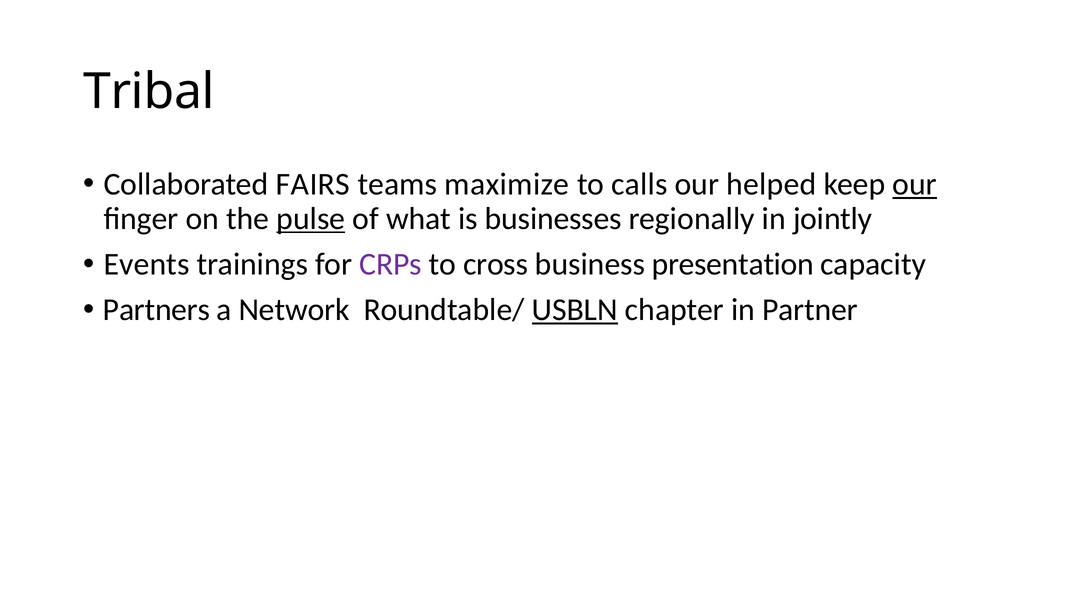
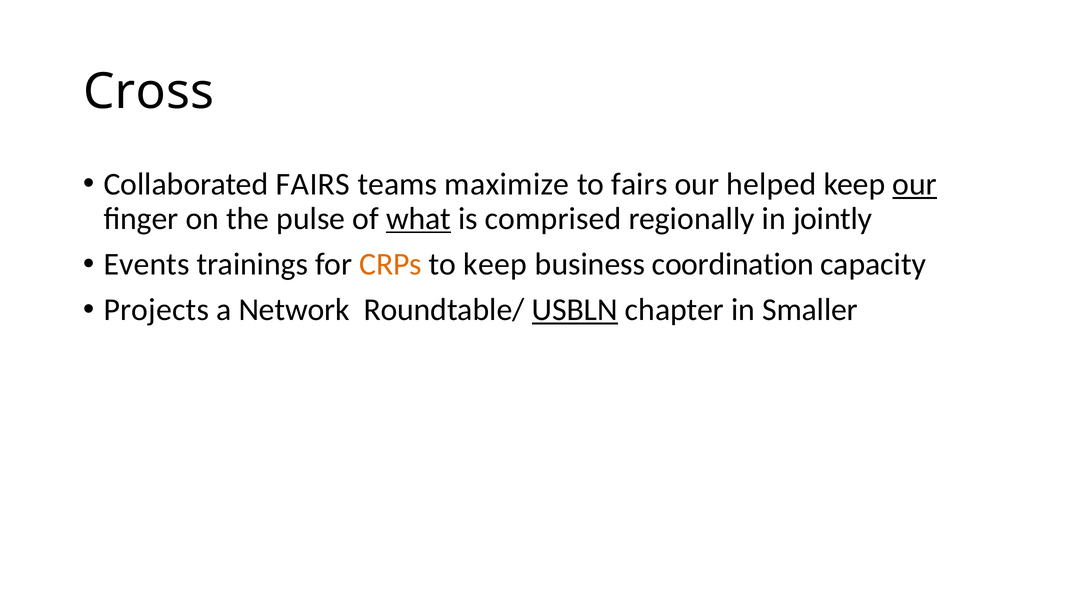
Tribal: Tribal -> Cross
to calls: calls -> fairs
pulse underline: present -> none
what underline: none -> present
businesses: businesses -> comprised
CRPs colour: purple -> orange
to cross: cross -> keep
presentation: presentation -> coordination
Partners: Partners -> Projects
Partner: Partner -> Smaller
